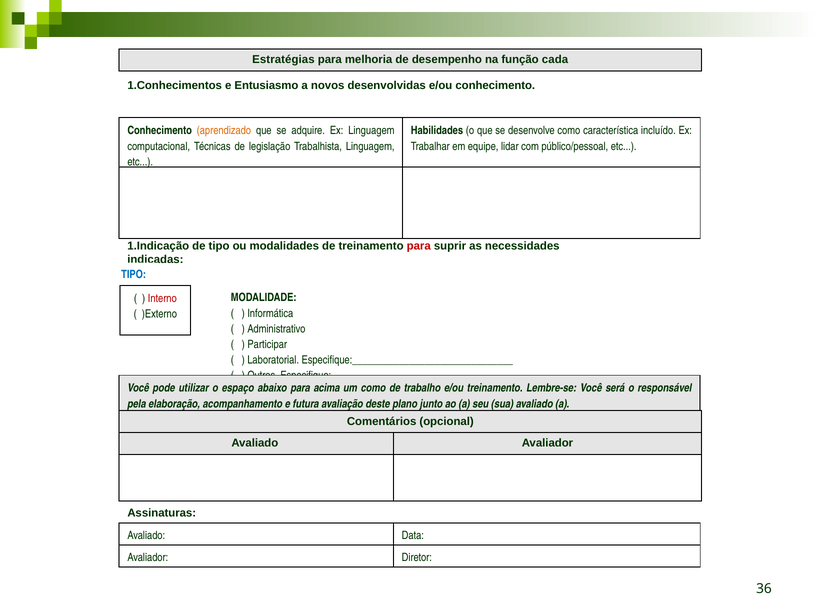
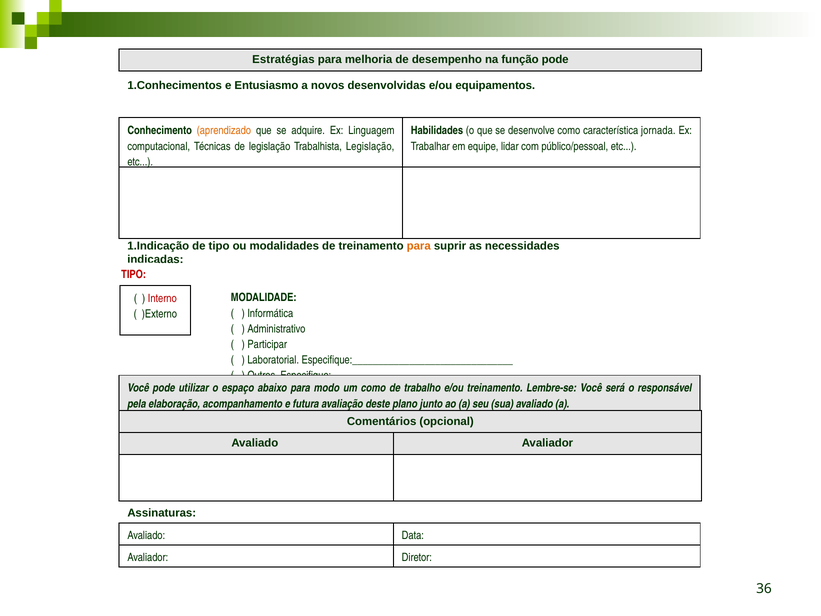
função cada: cada -> pode
e/ou conhecimento: conhecimento -> equipamentos
incluído: incluído -> jornada
Trabalhista Linguagem: Linguagem -> Legislação
para at (419, 246) colour: red -> orange
TIPO at (134, 274) colour: blue -> red
acima: acima -> modo
